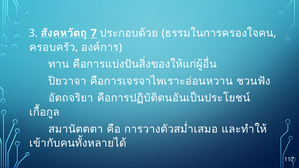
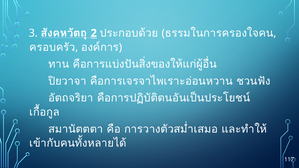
7: 7 -> 2
